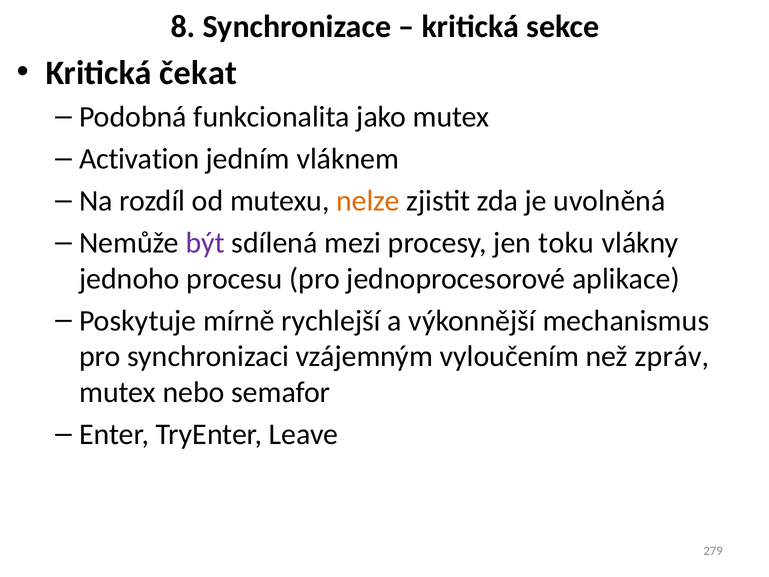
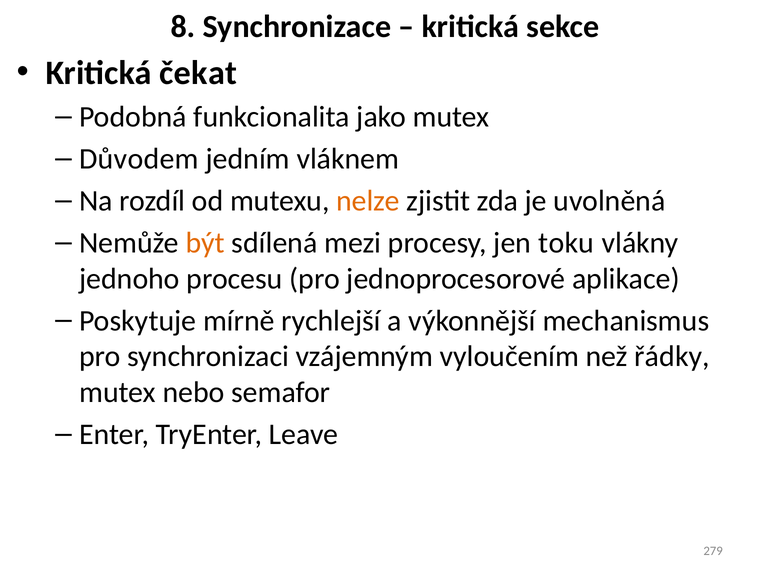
Activation: Activation -> Důvodem
být colour: purple -> orange
zpráv: zpráv -> řádky
